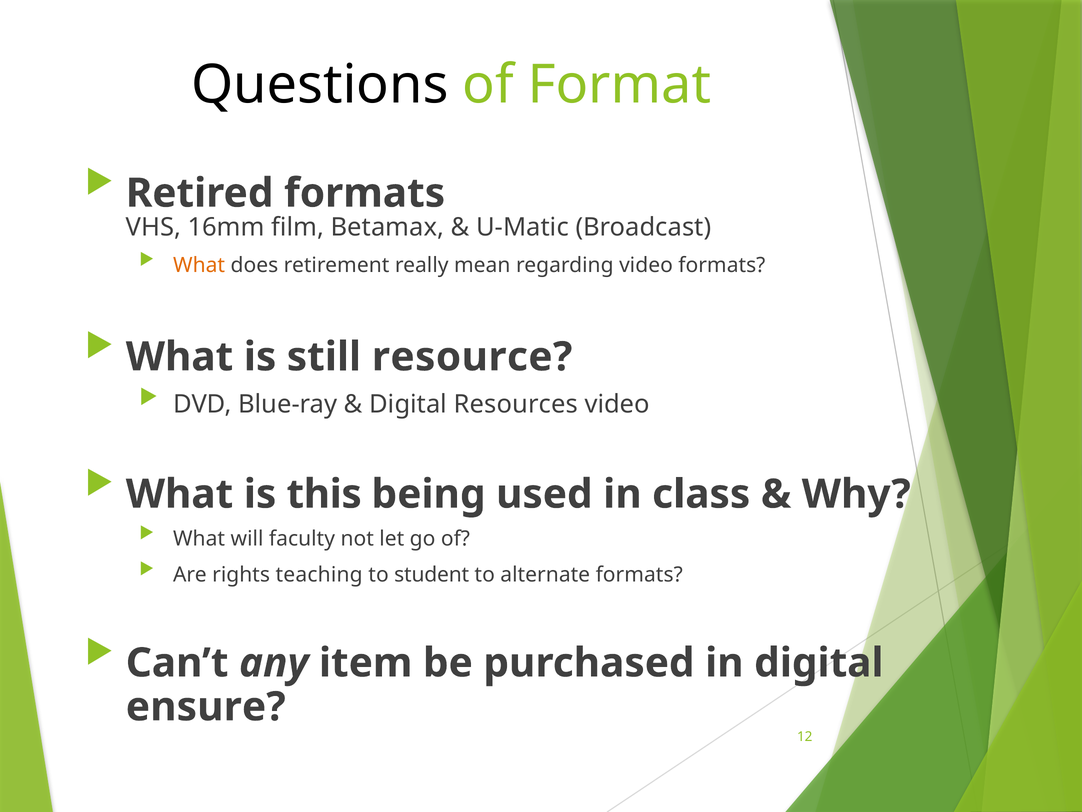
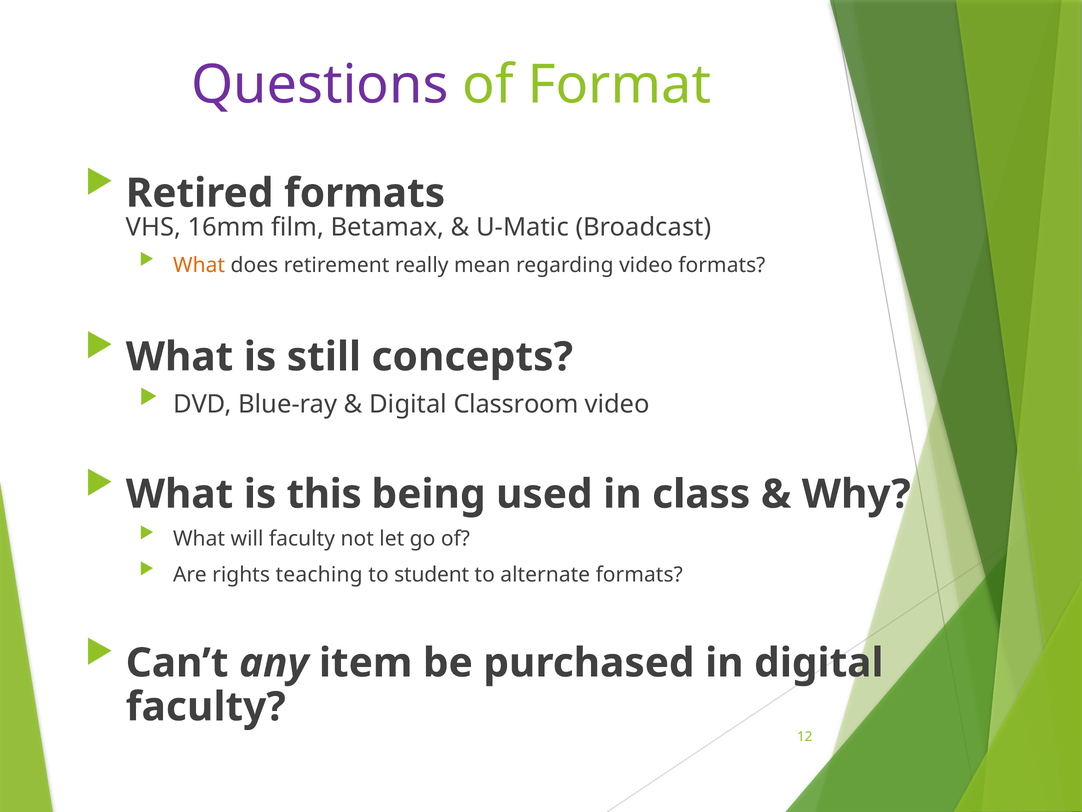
Questions colour: black -> purple
resource: resource -> concepts
Resources: Resources -> Classroom
ensure at (206, 707): ensure -> faculty
